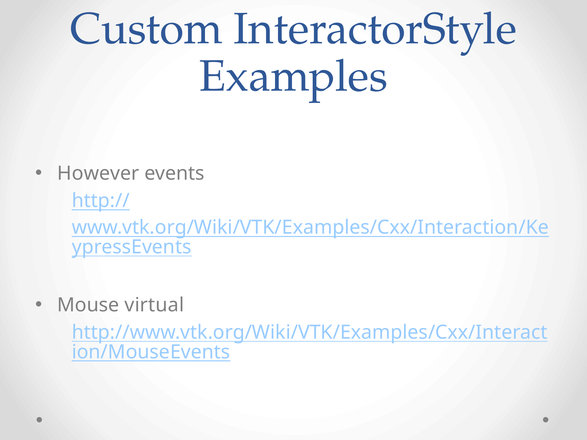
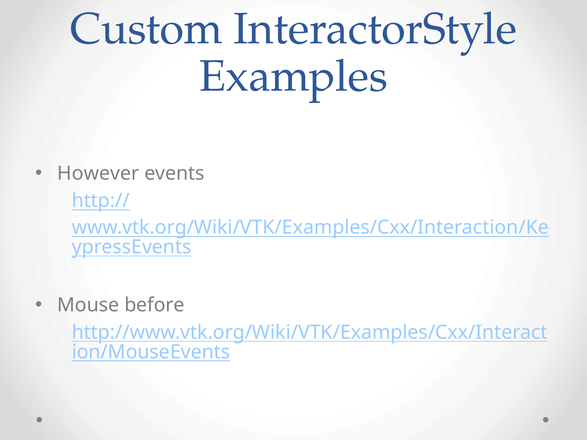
virtual: virtual -> before
